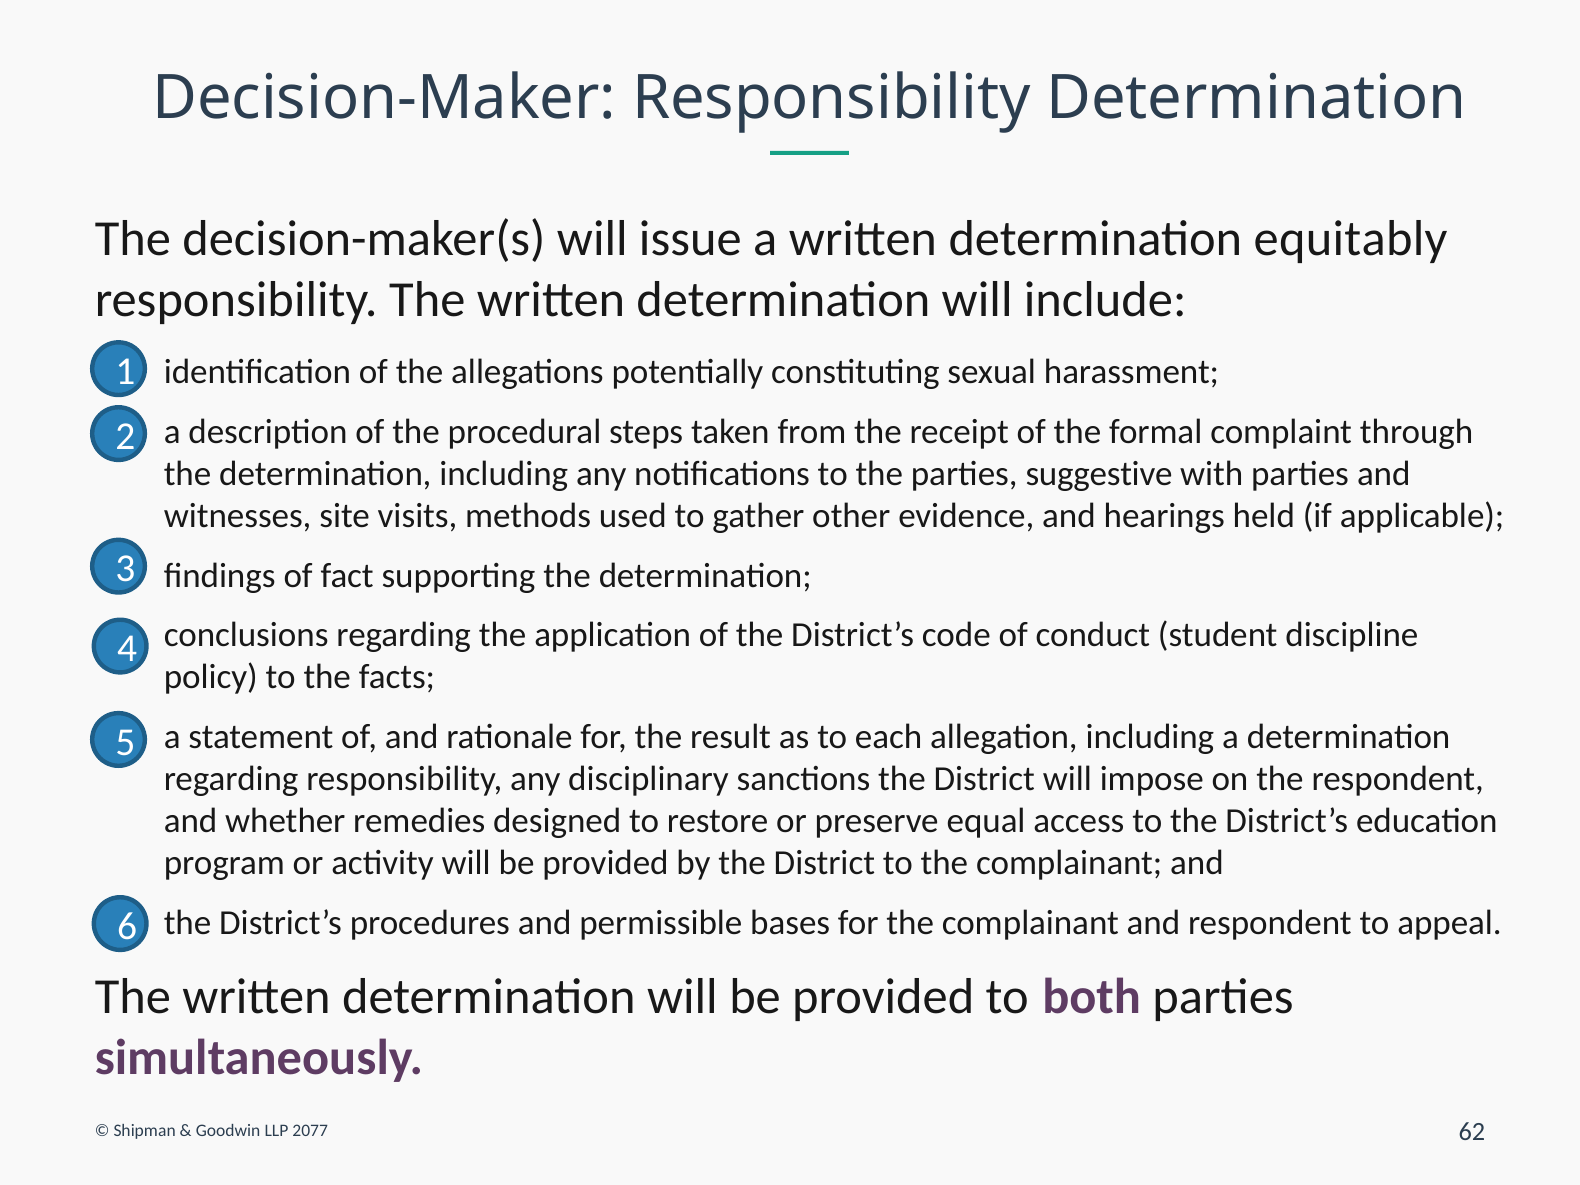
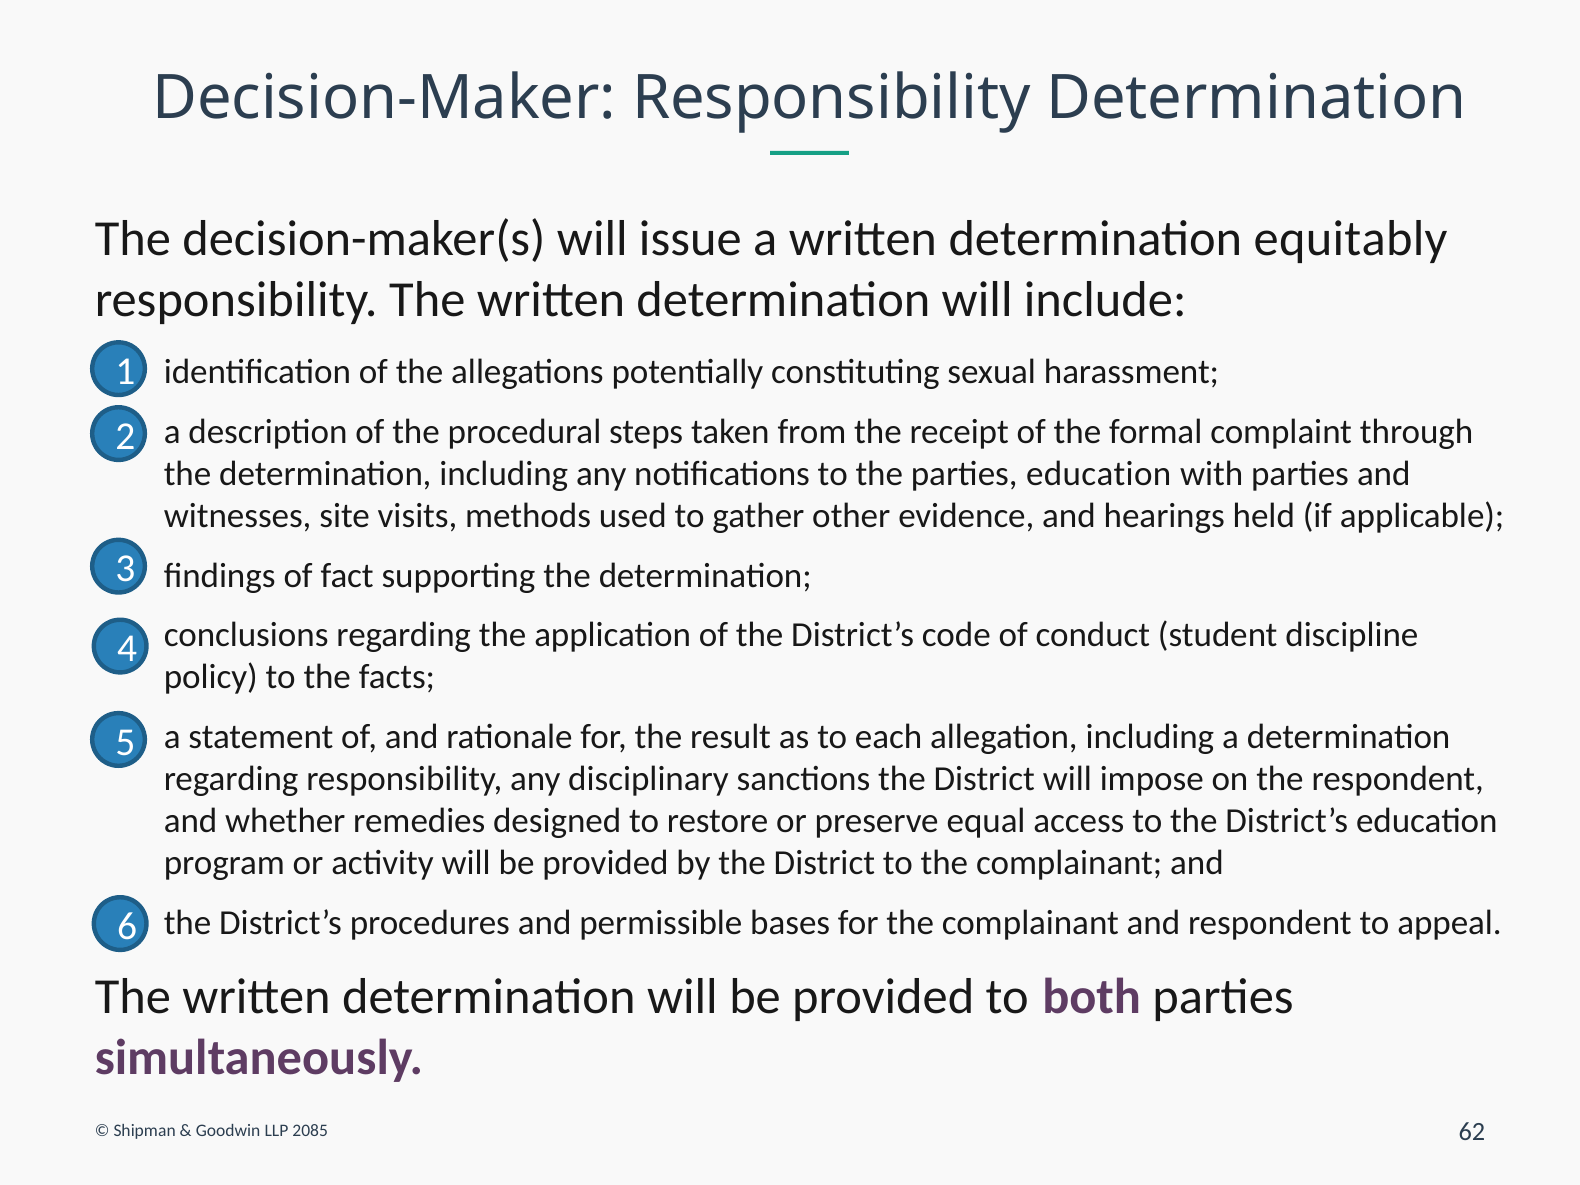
parties suggestive: suggestive -> education
2077: 2077 -> 2085
